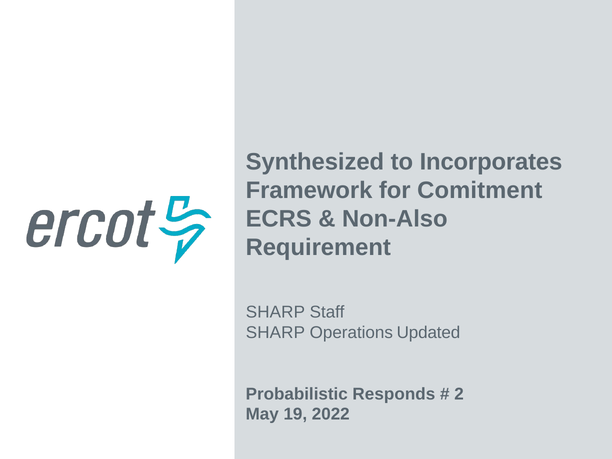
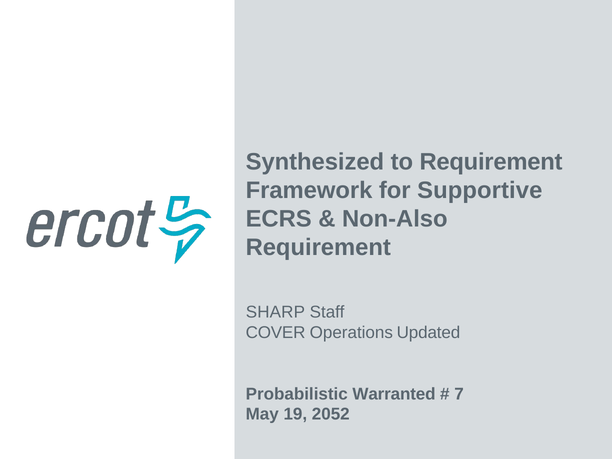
to Incorporates: Incorporates -> Requirement
Comitment: Comitment -> Supportive
SHARP at (275, 333): SHARP -> COVER
Responds: Responds -> Warranted
2: 2 -> 7
2022: 2022 -> 2052
